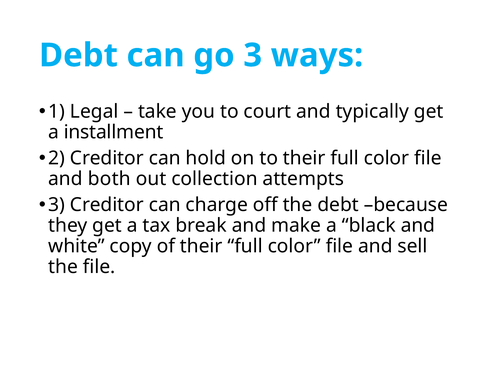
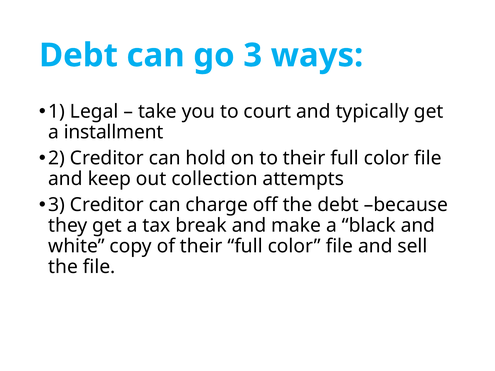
both: both -> keep
